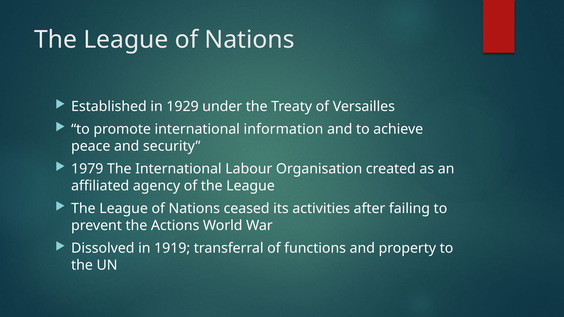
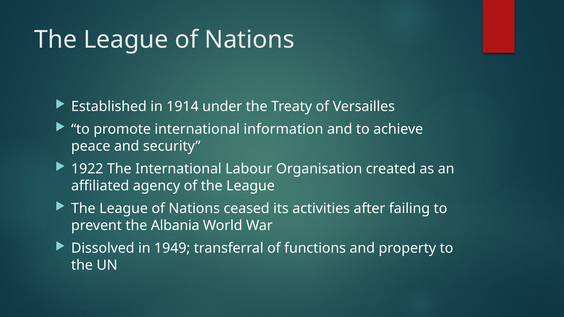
1929: 1929 -> 1914
1979: 1979 -> 1922
Actions: Actions -> Albania
1919: 1919 -> 1949
